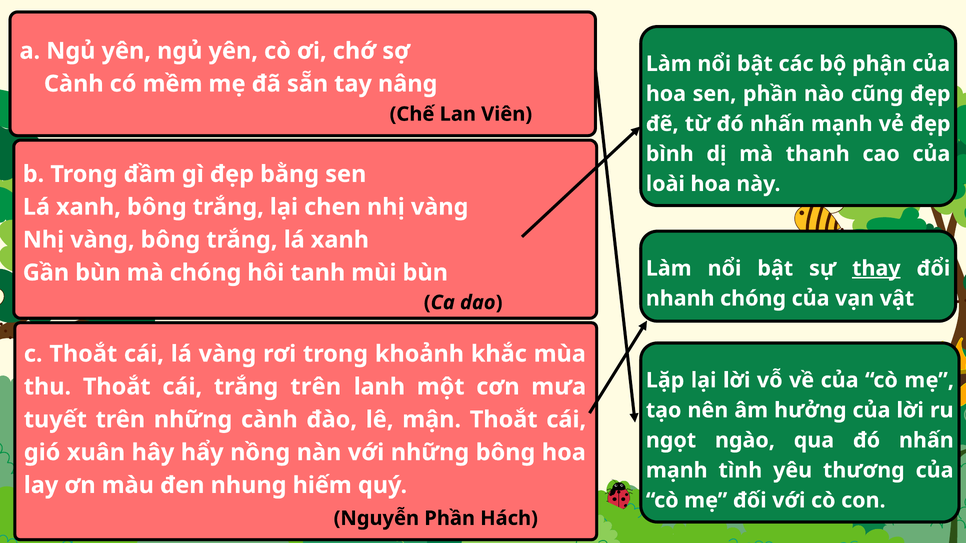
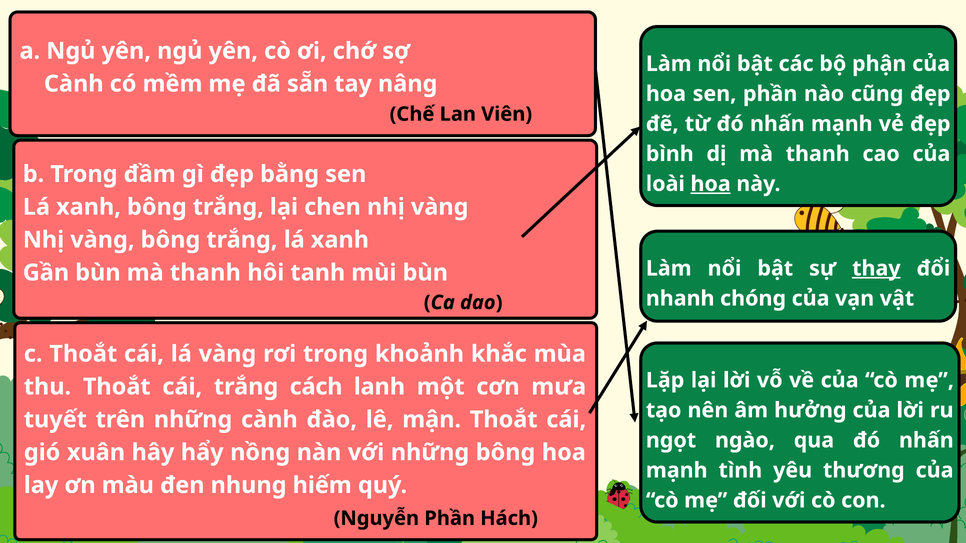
hoa at (711, 184) underline: none -> present
bùn mà chóng: chóng -> thanh
trắng trên: trên -> cách
